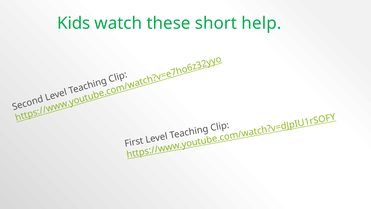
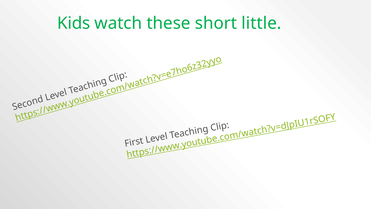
help: help -> little
